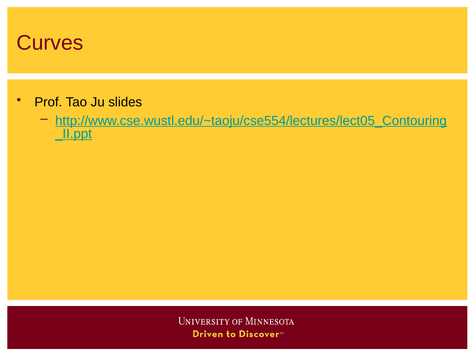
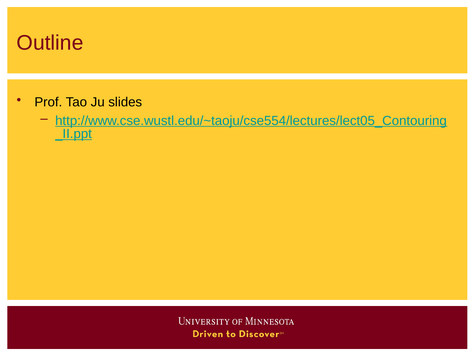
Curves: Curves -> Outline
